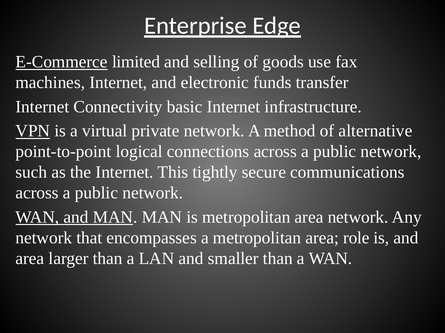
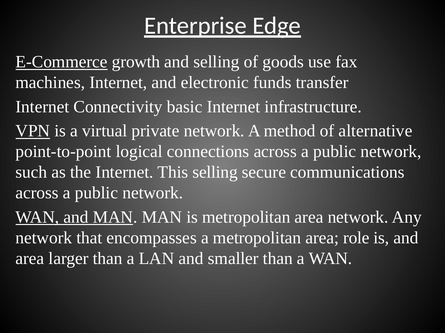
limited: limited -> growth
This tightly: tightly -> selling
